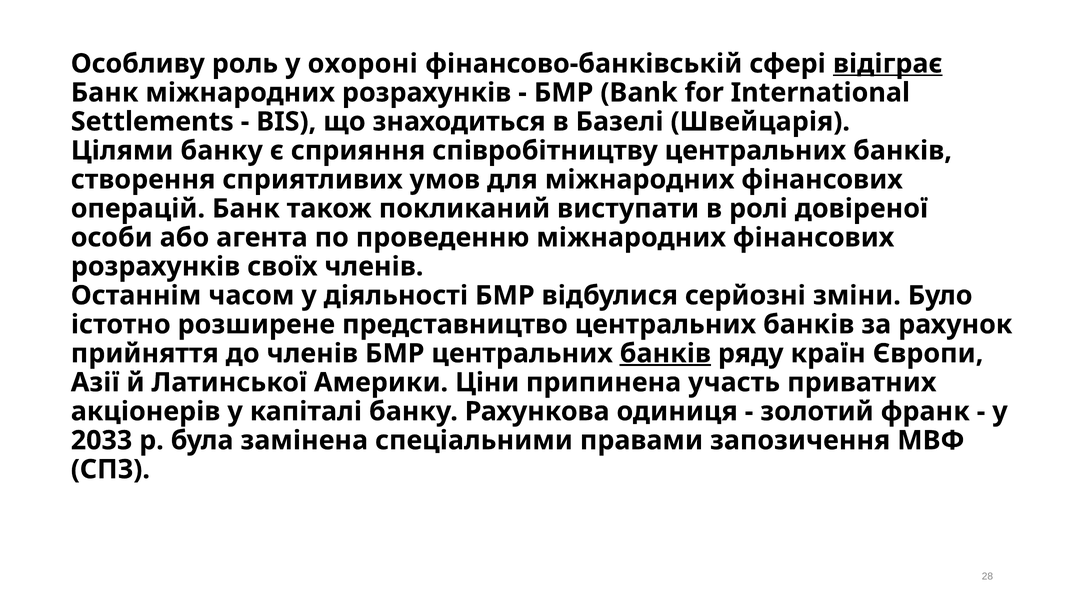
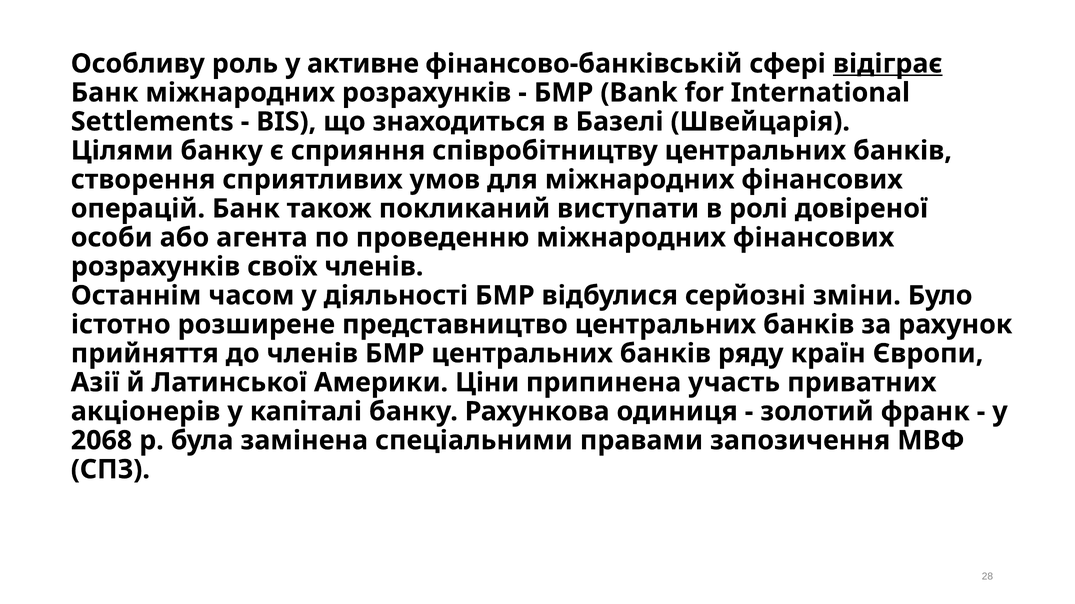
охороні: охороні -> активне
банків at (665, 354) underline: present -> none
2033: 2033 -> 2068
